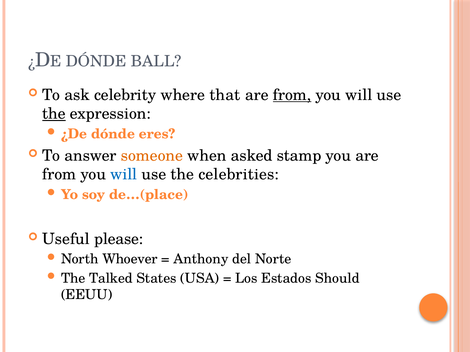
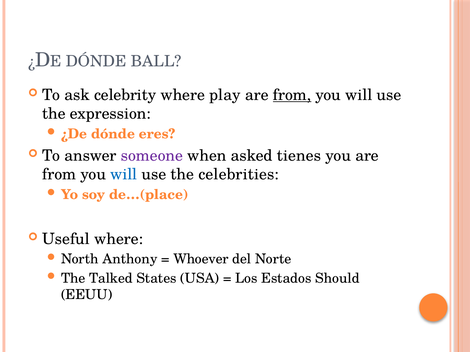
that: that -> play
the at (54, 114) underline: present -> none
someone colour: orange -> purple
stamp: stamp -> tienes
Useful please: please -> where
Whoever: Whoever -> Anthony
Anthony: Anthony -> Whoever
